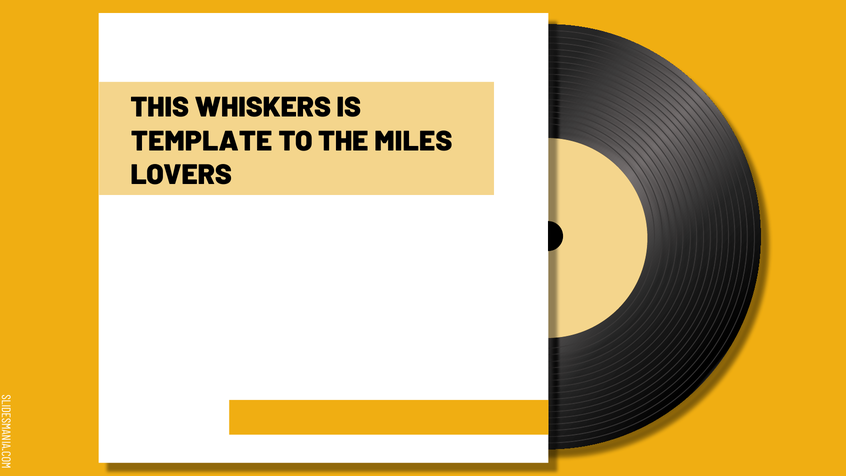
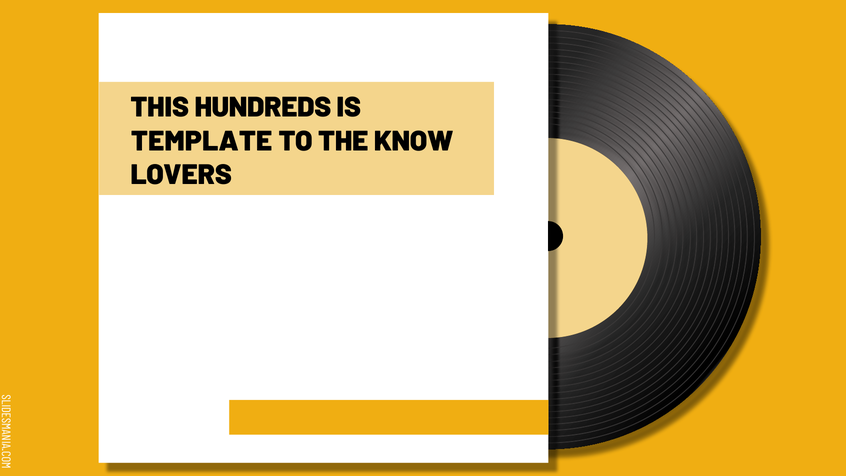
WHISKERS: WHISKERS -> HUNDREDS
MILES: MILES -> KNOW
